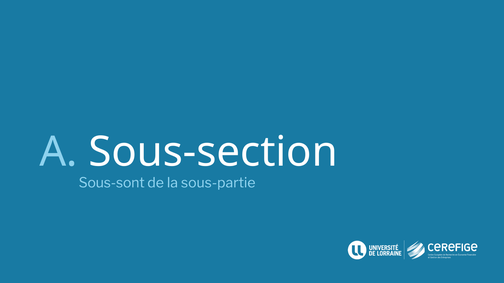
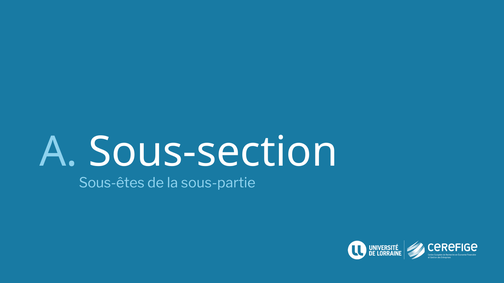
Sous-sont: Sous-sont -> Sous-êtes
